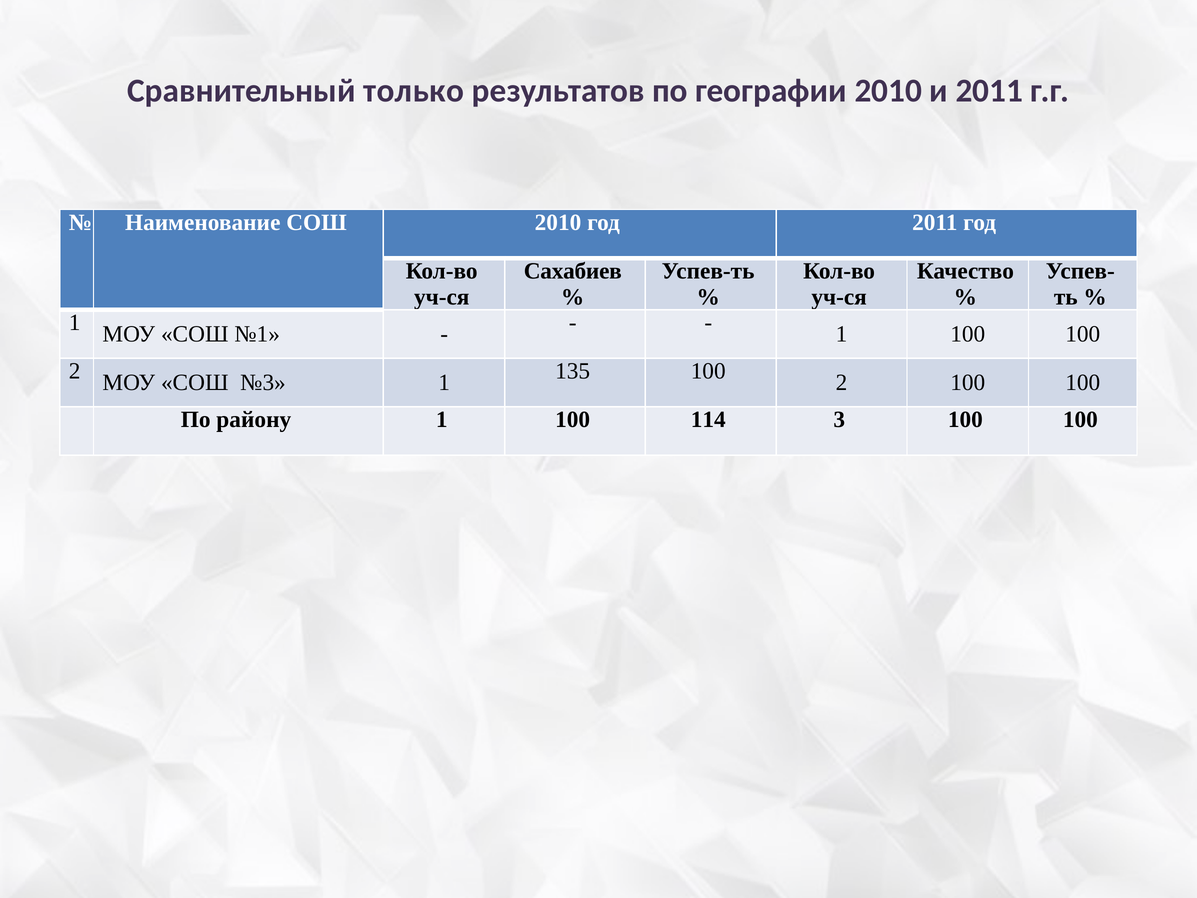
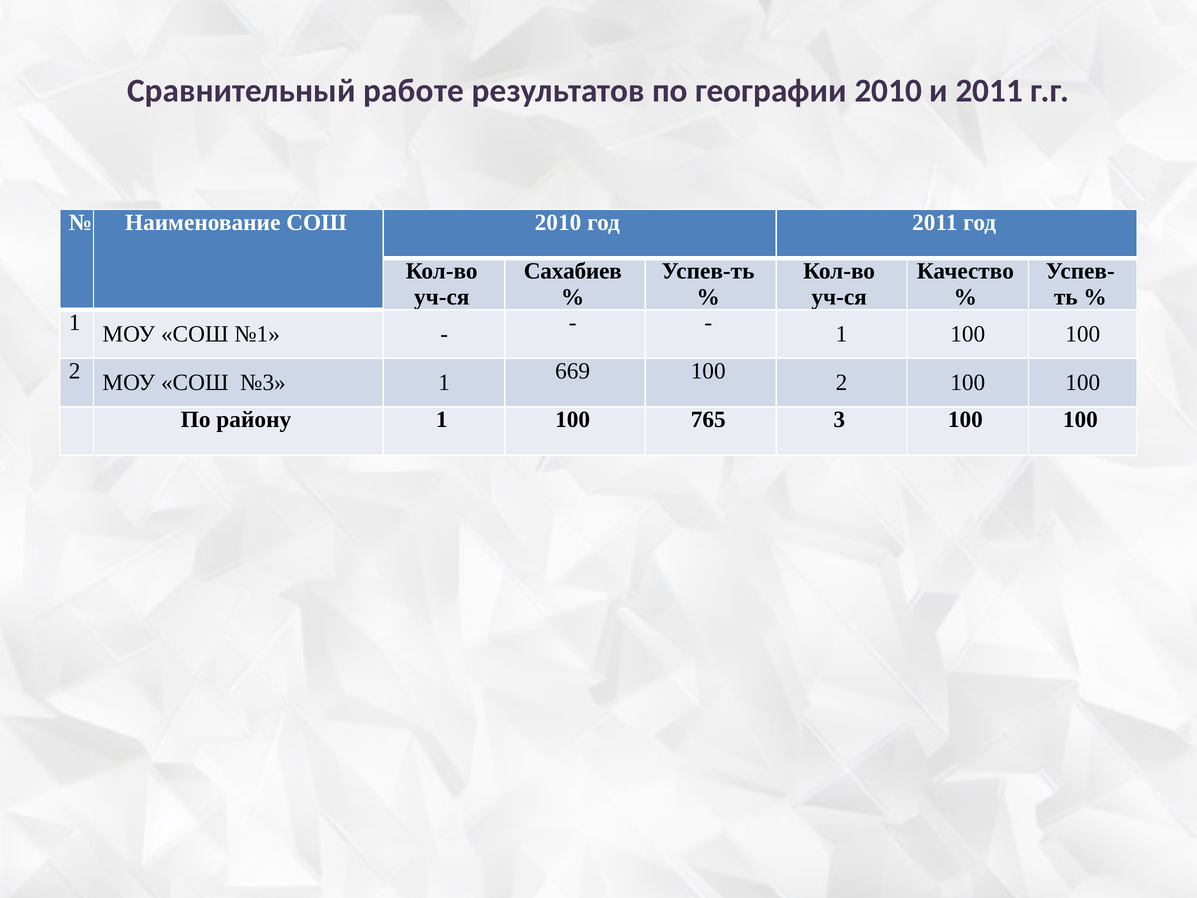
только: только -> работе
135: 135 -> 669
114: 114 -> 765
